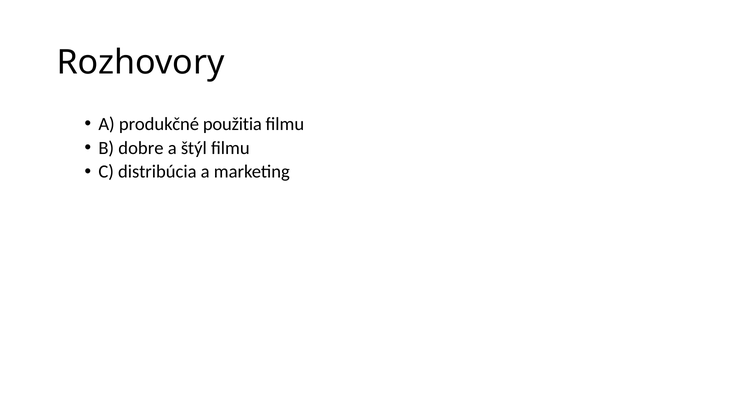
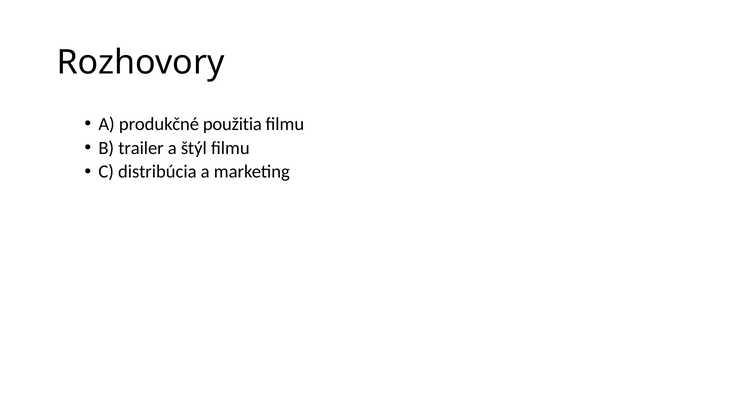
dobre: dobre -> trailer
